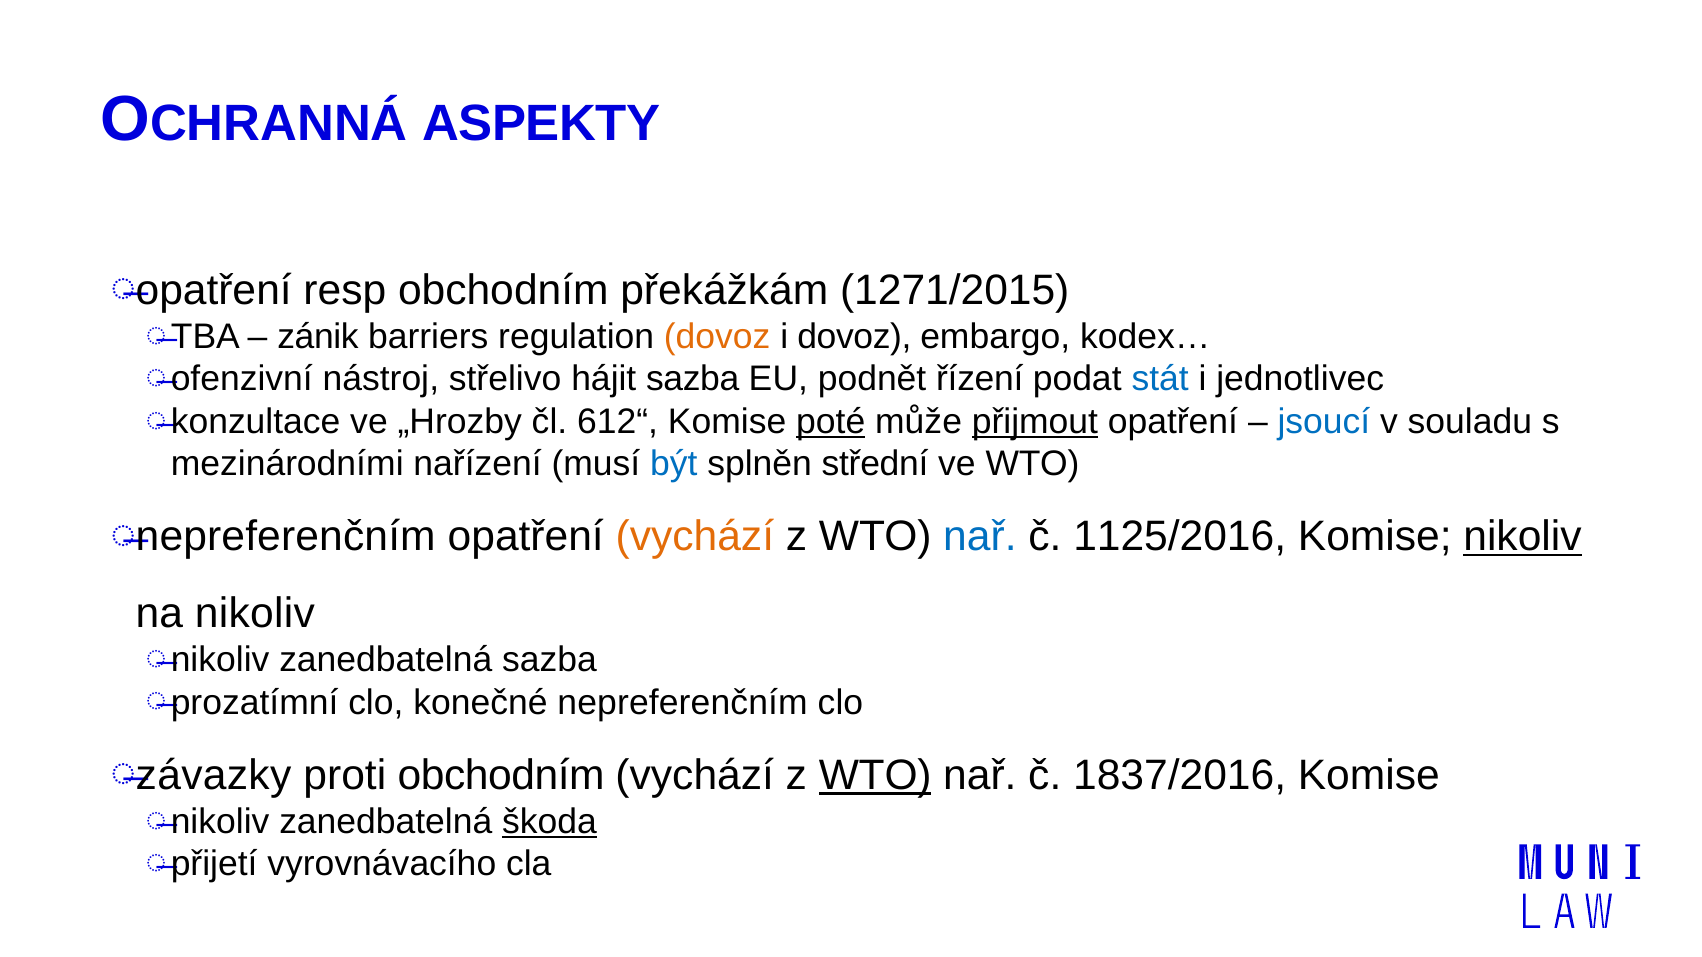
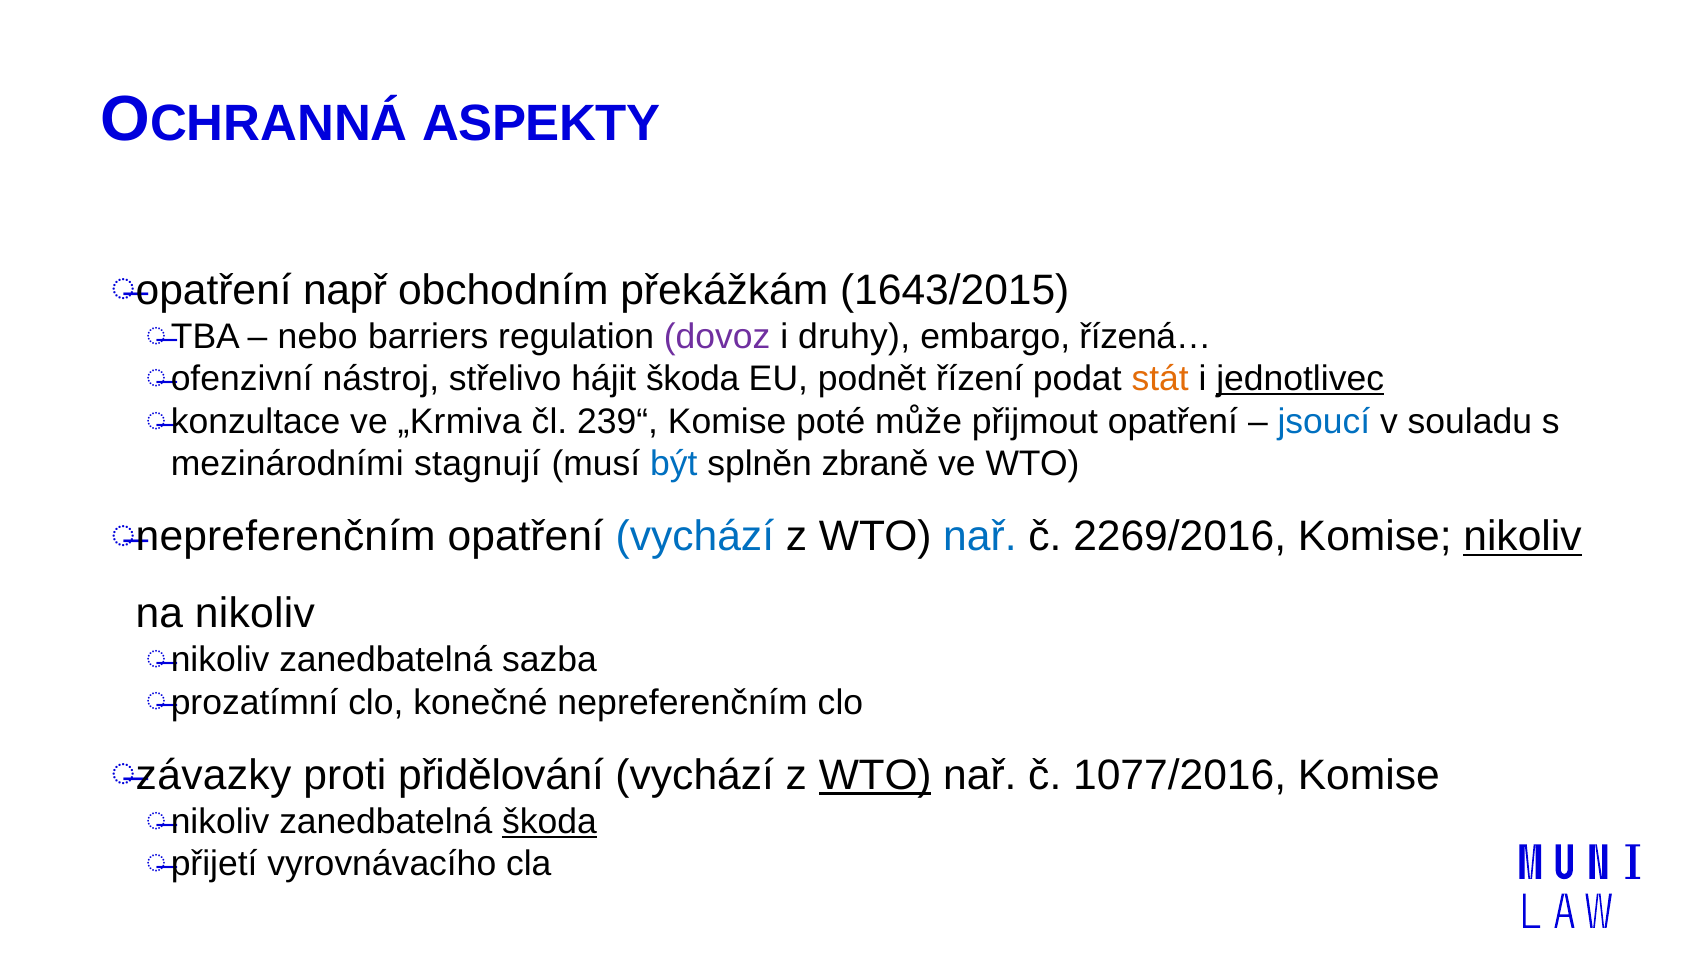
resp: resp -> např
1271/2015: 1271/2015 -> 1643/2015
zánik: zánik -> nebo
dovoz at (717, 337) colour: orange -> purple
i dovoz: dovoz -> druhy
kodex…: kodex… -> řízená…
hájit sazba: sazba -> škoda
stát colour: blue -> orange
jednotlivec underline: none -> present
„Hrozby: „Hrozby -> „Krmiva
612“: 612“ -> 239“
poté underline: present -> none
přijmout underline: present -> none
nařízení: nařízení -> stagnují
střední: střední -> zbraně
vychází at (695, 537) colour: orange -> blue
1125/2016: 1125/2016 -> 2269/2016
proti obchodním: obchodním -> přidělování
1837/2016: 1837/2016 -> 1077/2016
